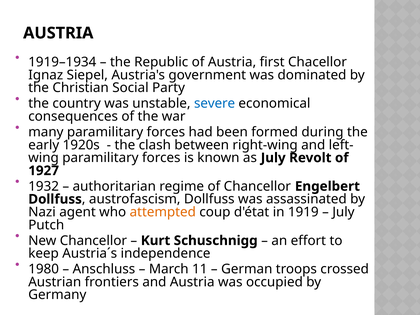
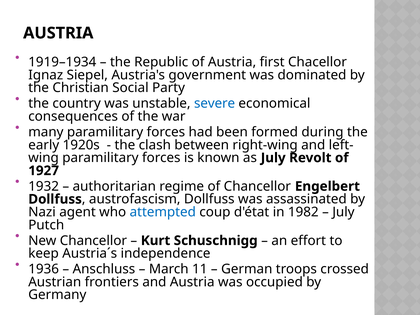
attempted colour: orange -> blue
1919: 1919 -> 1982
1980: 1980 -> 1936
